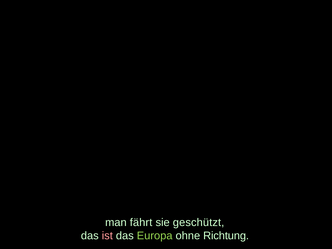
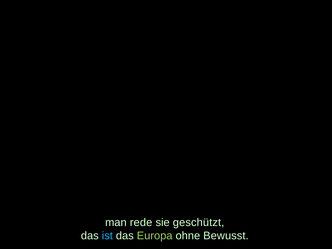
fährt: fährt -> rede
ist colour: pink -> light blue
Richtung: Richtung -> Bewusst
